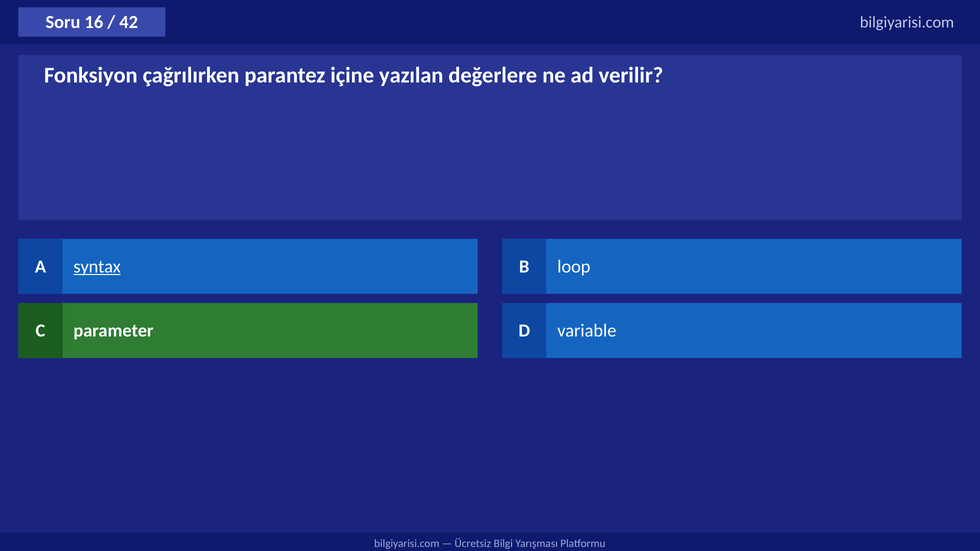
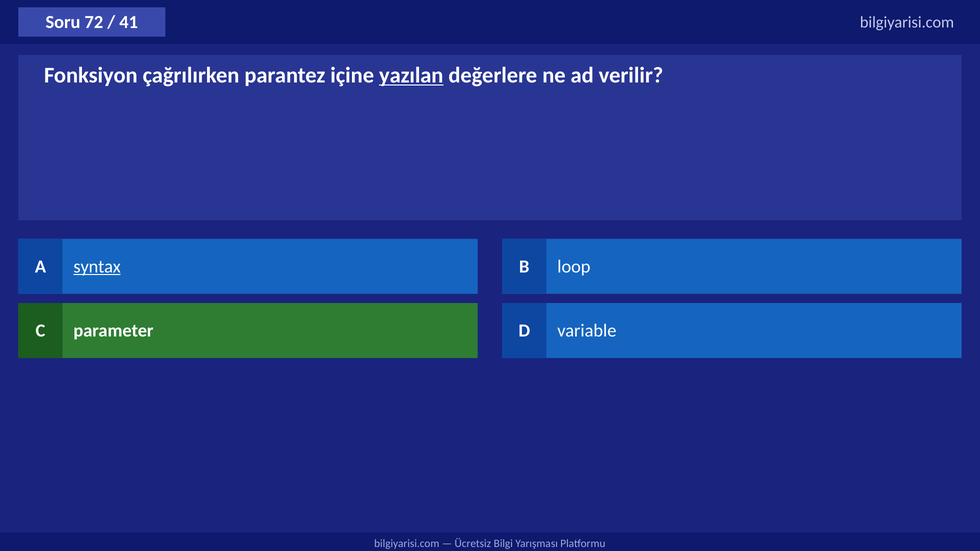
16: 16 -> 72
42: 42 -> 41
yazılan underline: none -> present
